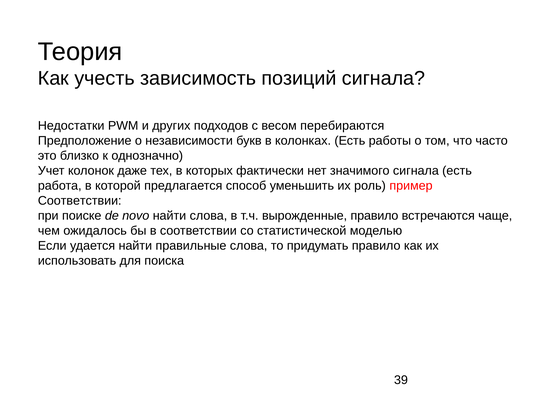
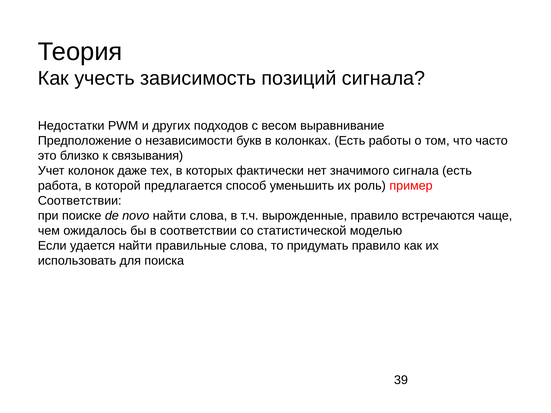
перебираются: перебираются -> выравнивание
однозначно: однозначно -> связывания
